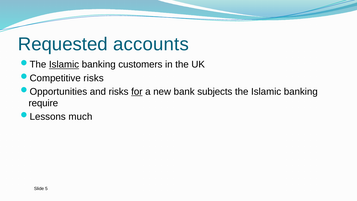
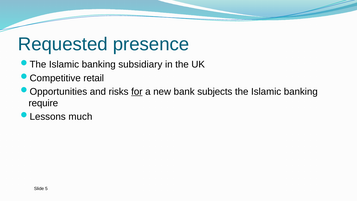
accounts: accounts -> presence
Islamic at (64, 64) underline: present -> none
customers: customers -> subsidiary
risks at (94, 78): risks -> retail
